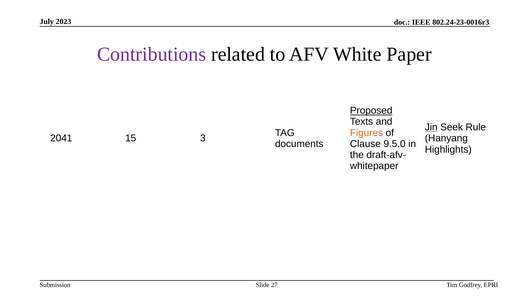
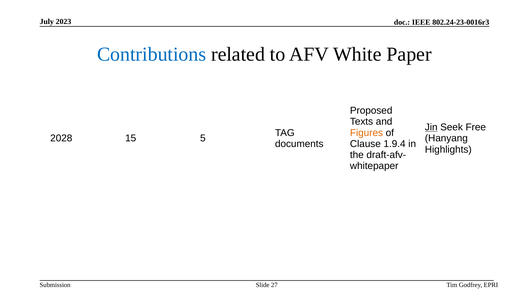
Contributions colour: purple -> blue
Proposed underline: present -> none
Rule: Rule -> Free
2041: 2041 -> 2028
3: 3 -> 5
9.5.0: 9.5.0 -> 1.9.4
